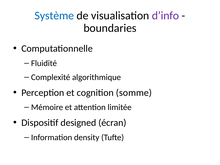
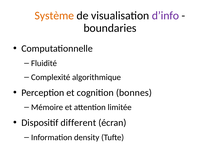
Système colour: blue -> orange
somme: somme -> bonnes
designed: designed -> different
